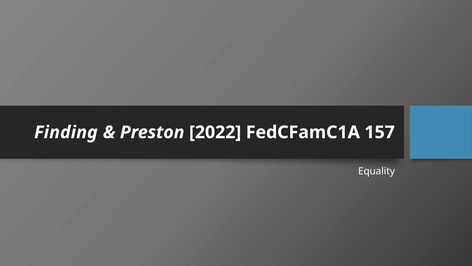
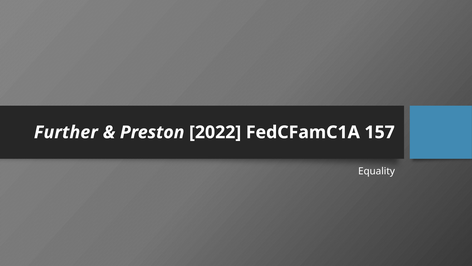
Finding: Finding -> Further
